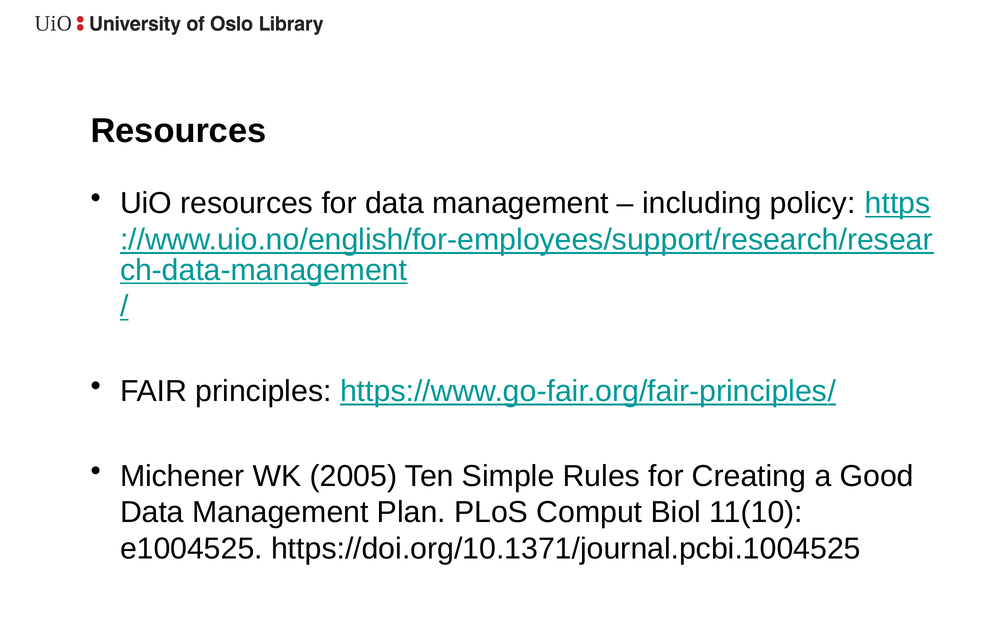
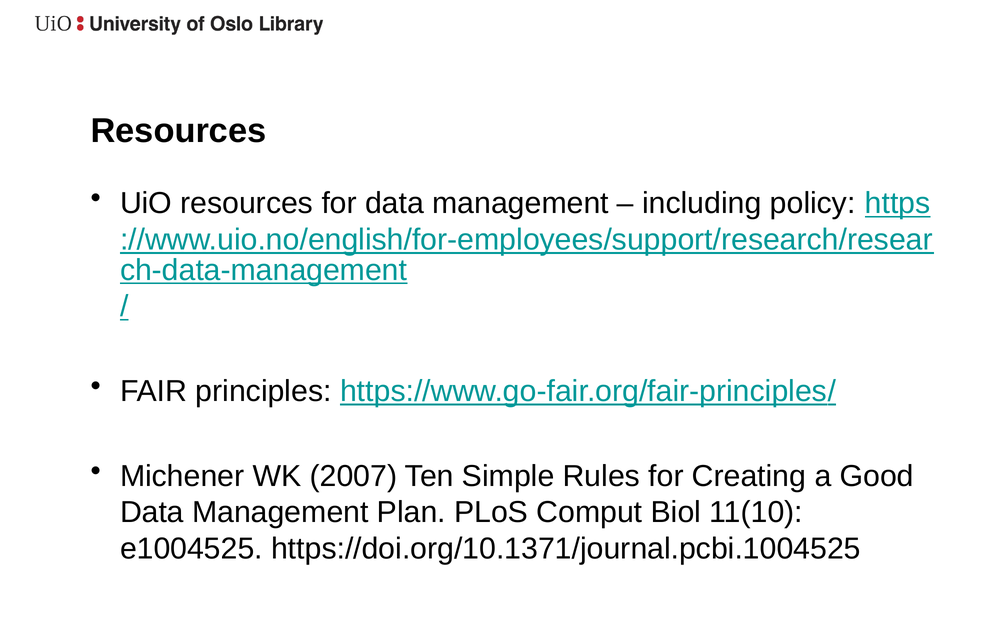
2005: 2005 -> 2007
